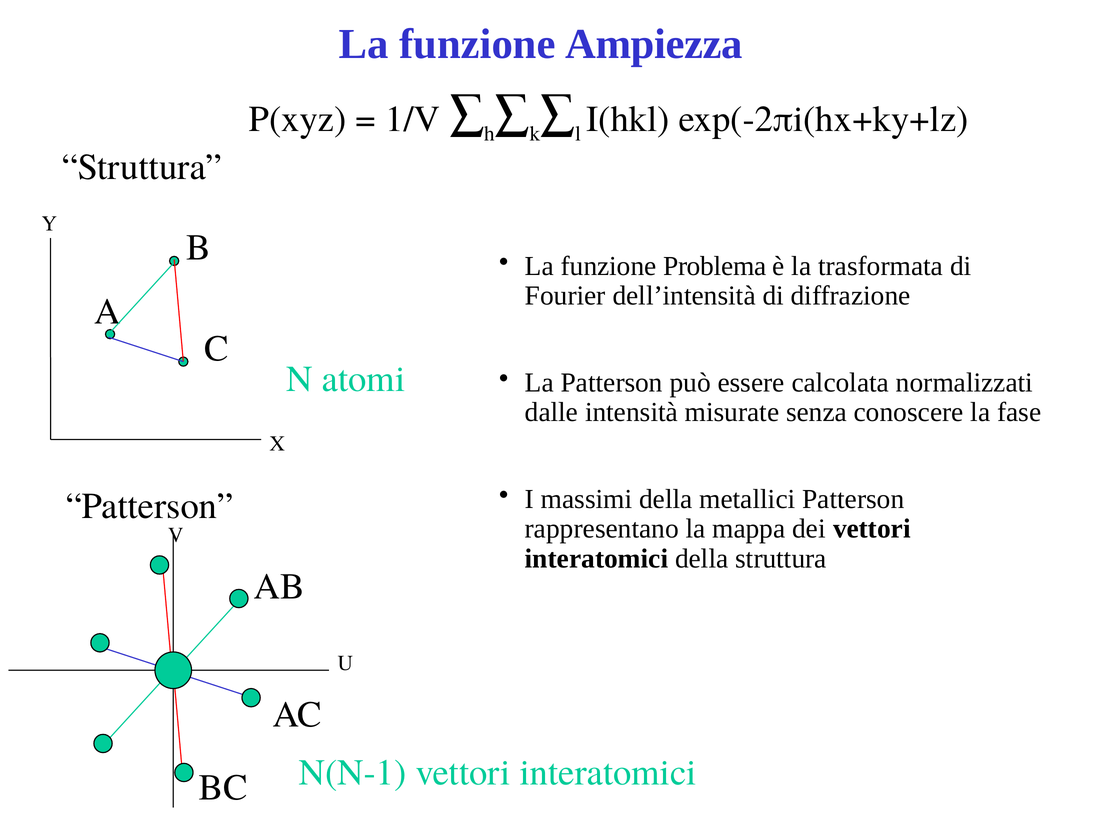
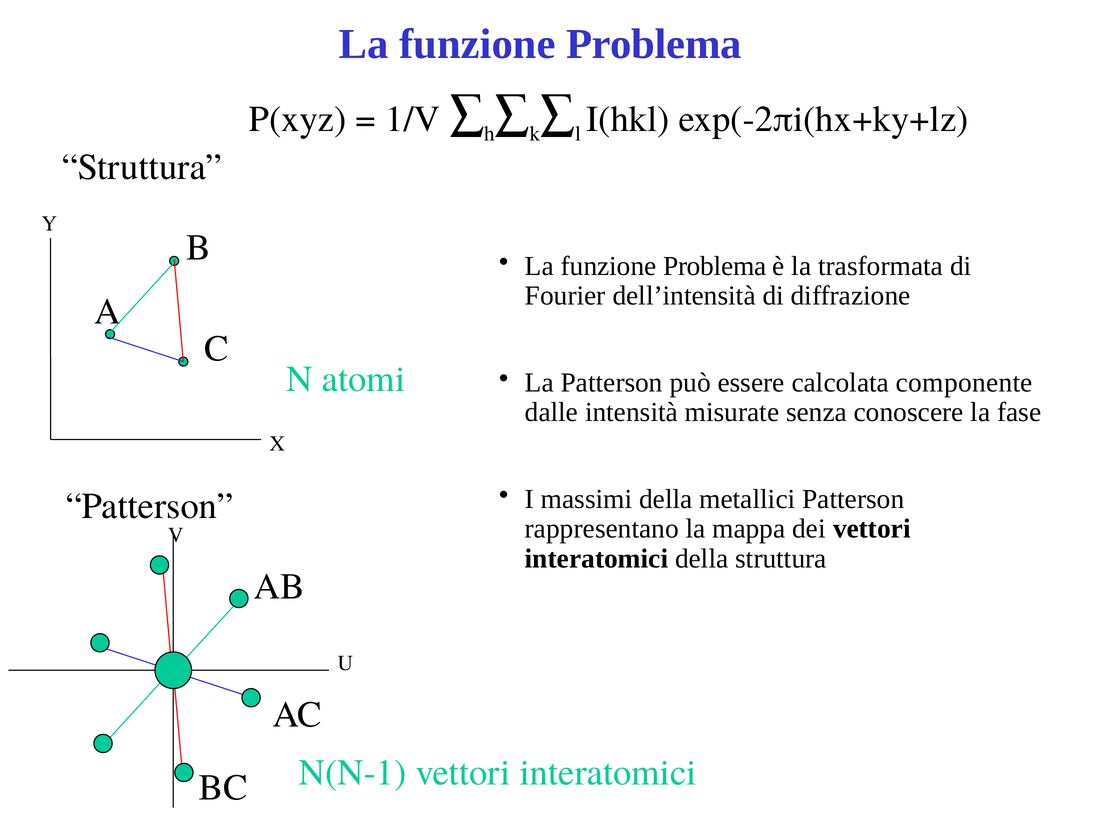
Ampiezza at (654, 44): Ampiezza -> Problema
normalizzati: normalizzati -> componente
